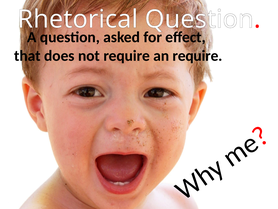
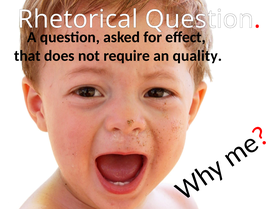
an require: require -> quality
